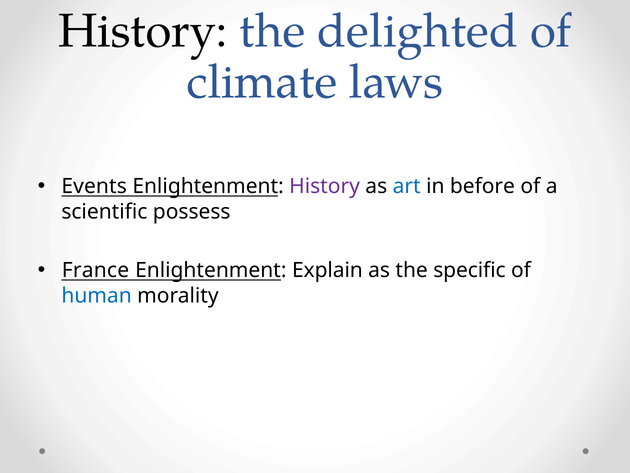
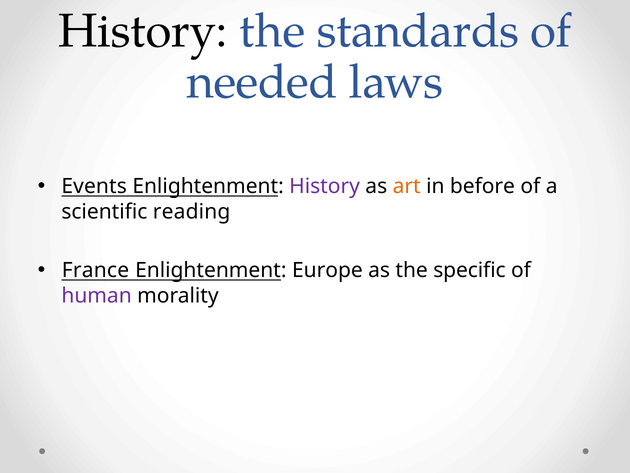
delighted: delighted -> standards
climate: climate -> needed
art colour: blue -> orange
possess: possess -> reading
Explain: Explain -> Europe
human colour: blue -> purple
